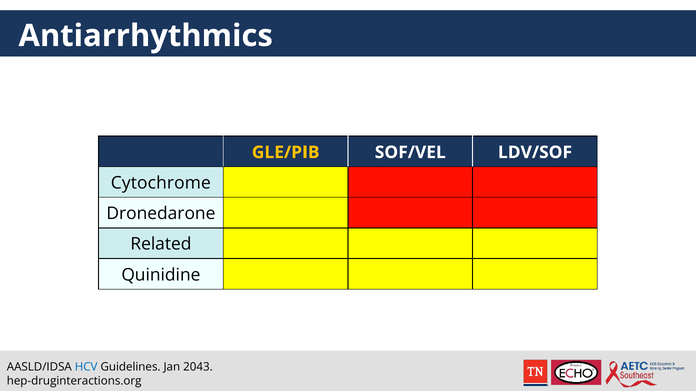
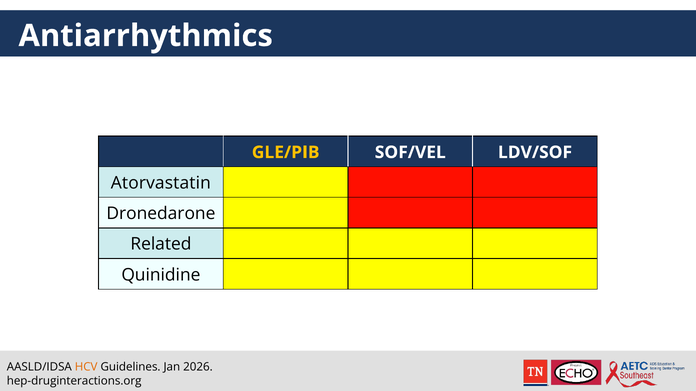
Cytochrome: Cytochrome -> Atorvastatin
HCV colour: blue -> orange
2043: 2043 -> 2026
